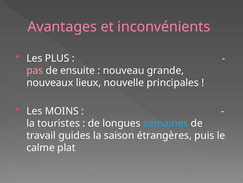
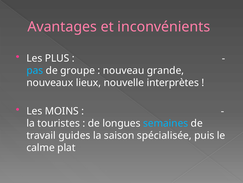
pas colour: pink -> light blue
ensuite: ensuite -> groupe
principales: principales -> interprètes
étrangères: étrangères -> spécialisée
